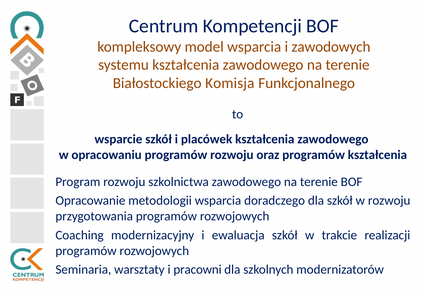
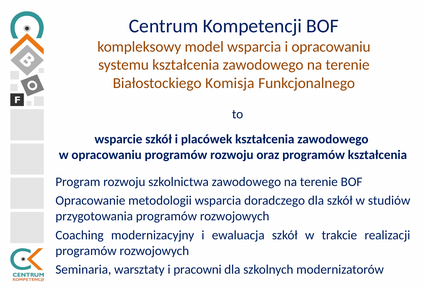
i zawodowych: zawodowych -> opracowaniu
w rozwoju: rozwoju -> studiów
